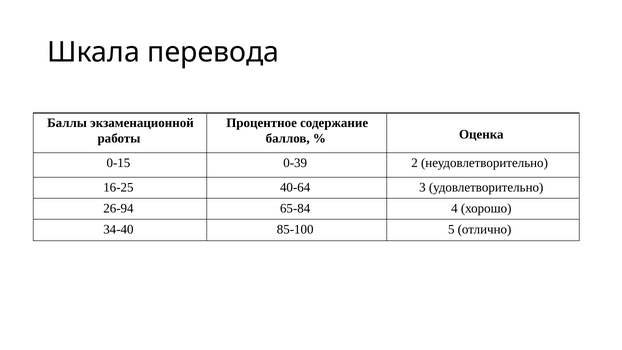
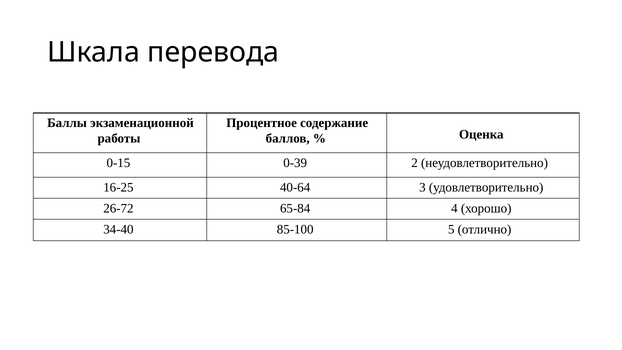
26-94: 26-94 -> 26-72
